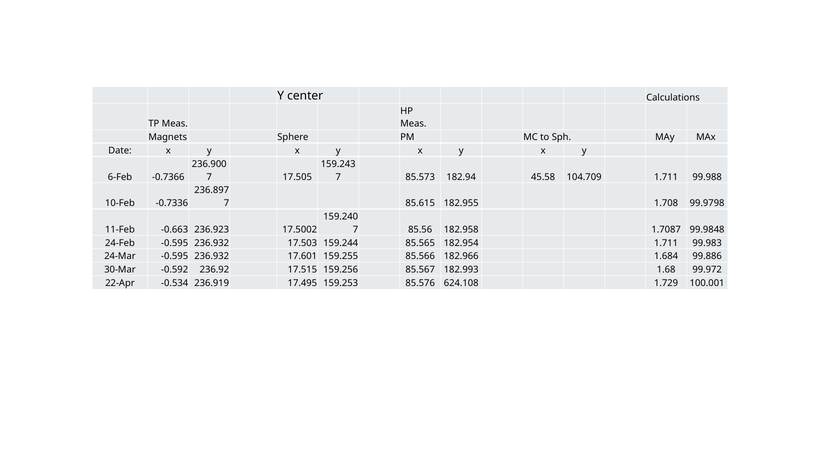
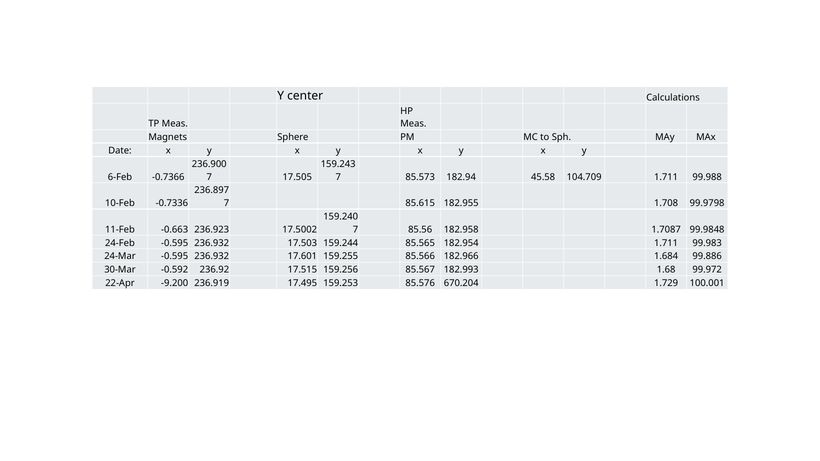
-0.534: -0.534 -> -9.200
624.108: 624.108 -> 670.204
